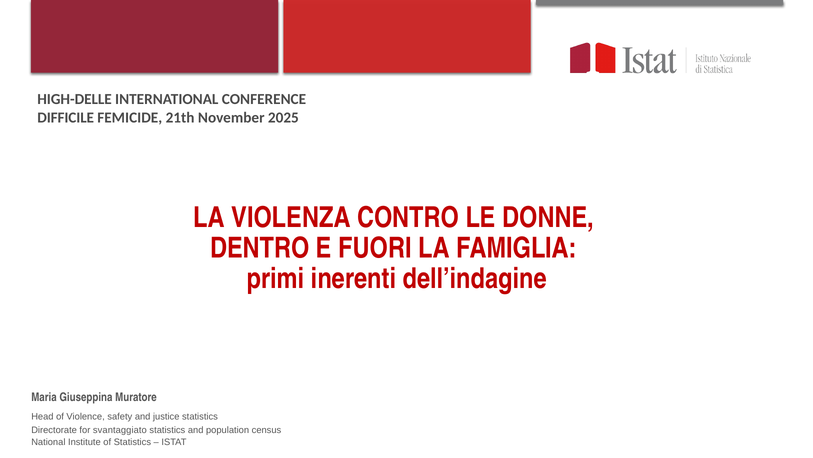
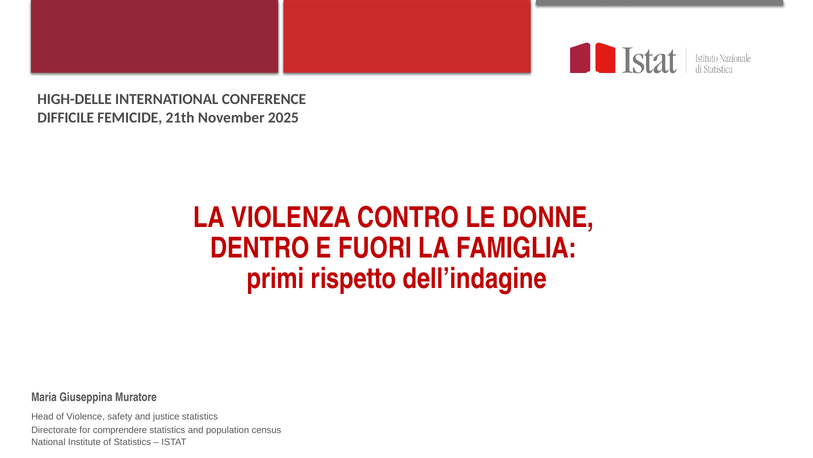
inerenti: inerenti -> rispetto
svantaggiato: svantaggiato -> comprendere
